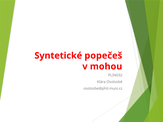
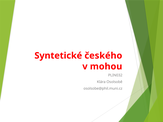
popečeš: popečeš -> českého
